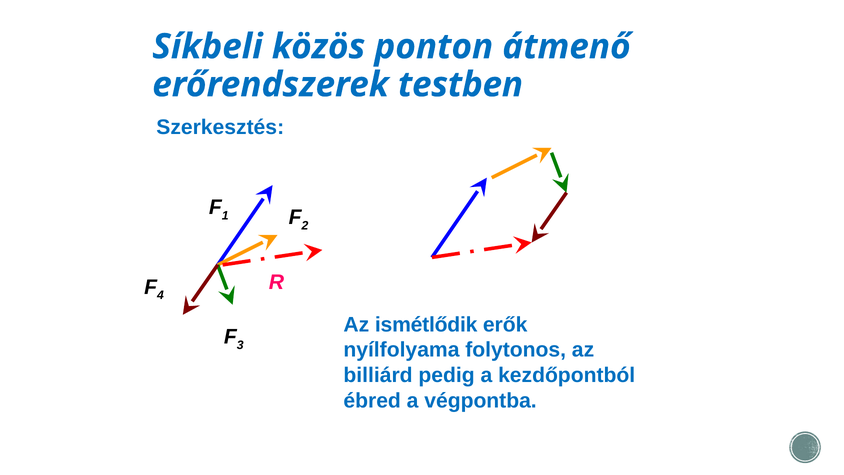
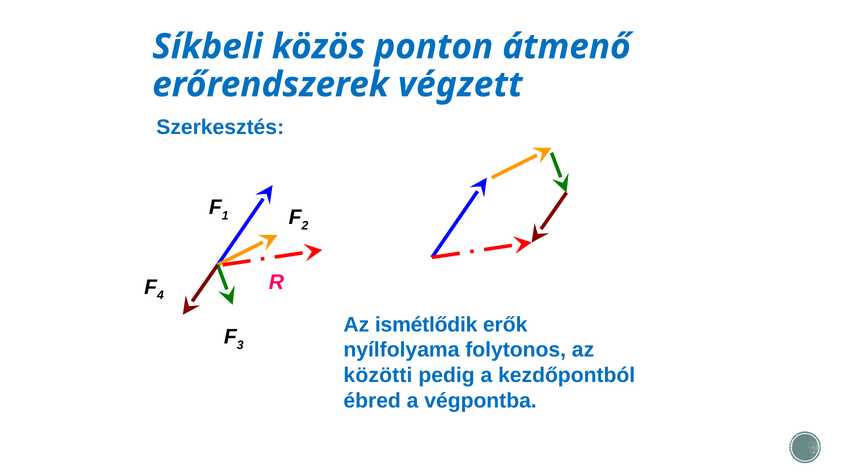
testben: testben -> végzett
billiárd: billiárd -> közötti
